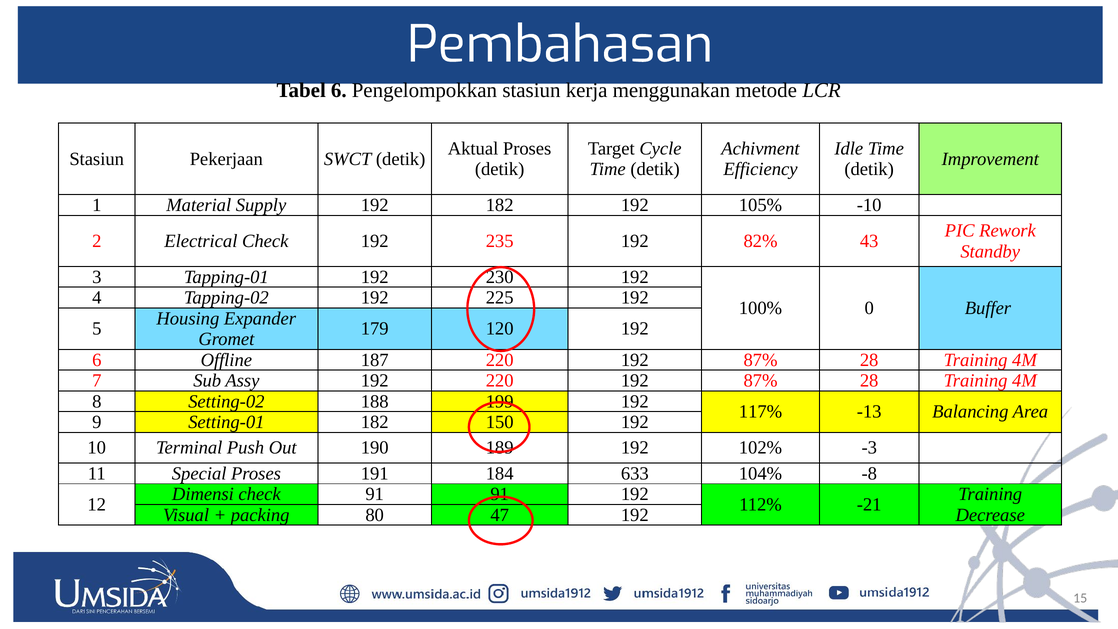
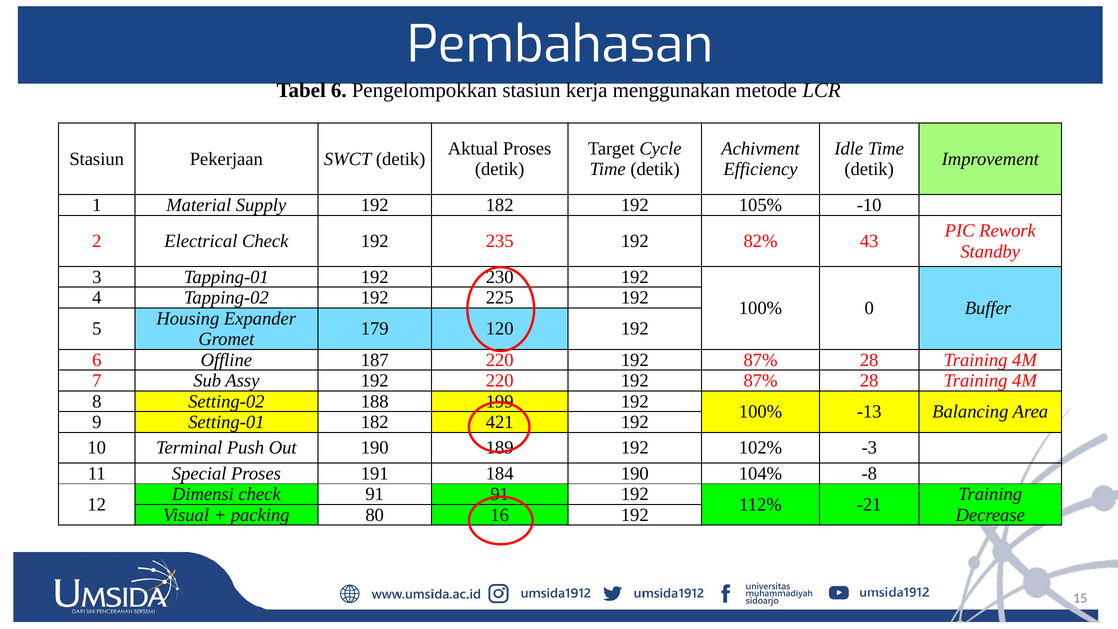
117% at (761, 412): 117% -> 100%
150: 150 -> 421
184 633: 633 -> 190
47: 47 -> 16
